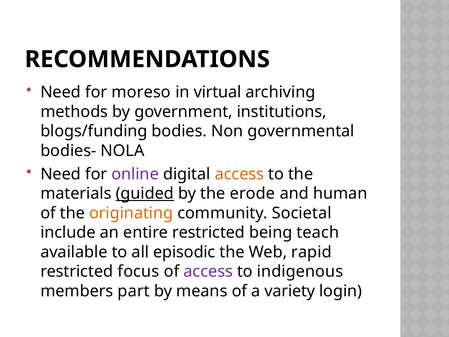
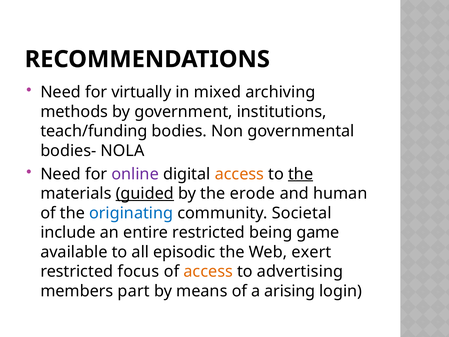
moreso: moreso -> virtually
virtual: virtual -> mixed
blogs/funding: blogs/funding -> teach/funding
the at (301, 174) underline: none -> present
originating colour: orange -> blue
teach: teach -> game
rapid: rapid -> exert
access at (208, 271) colour: purple -> orange
indigenous: indigenous -> advertising
variety: variety -> arising
